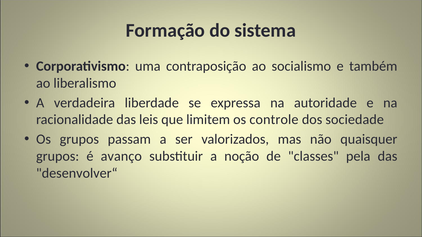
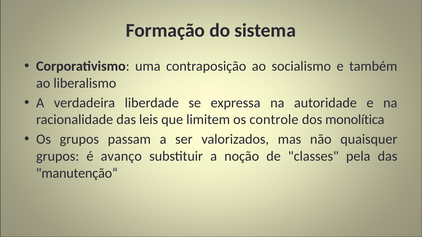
sociedade: sociedade -> monolítica
desenvolver“: desenvolver“ -> manutenção“
